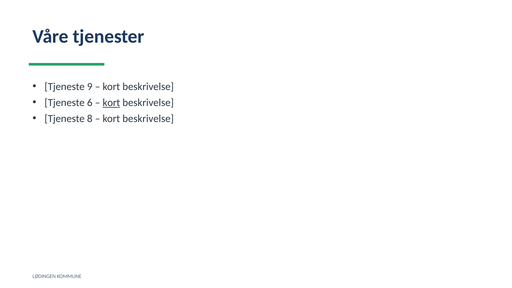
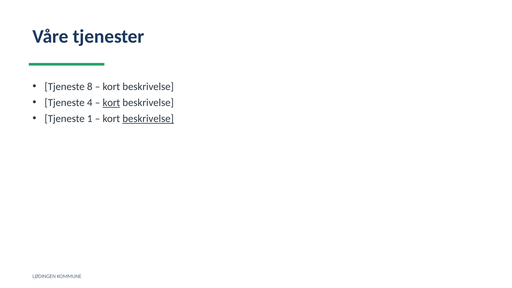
9: 9 -> 8
6: 6 -> 4
8: 8 -> 1
beskrivelse at (148, 119) underline: none -> present
